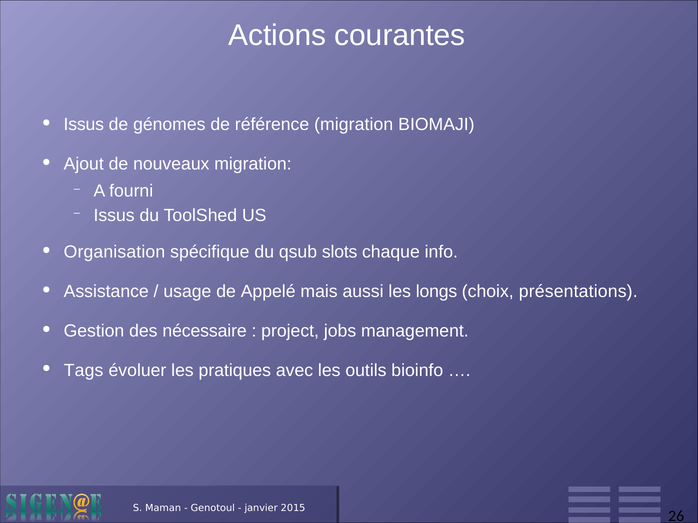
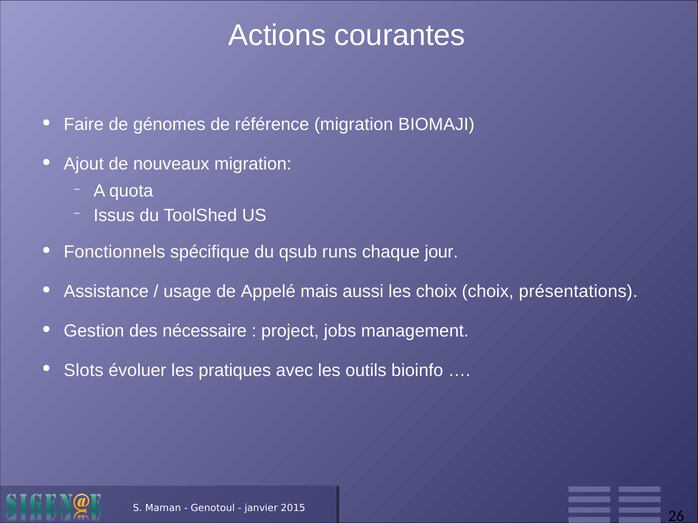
Issus at (84, 125): Issus -> Faire
fourni: fourni -> quota
Organisation: Organisation -> Fonctionnels
slots: slots -> runs
info: info -> jour
les longs: longs -> choix
Tags: Tags -> Slots
